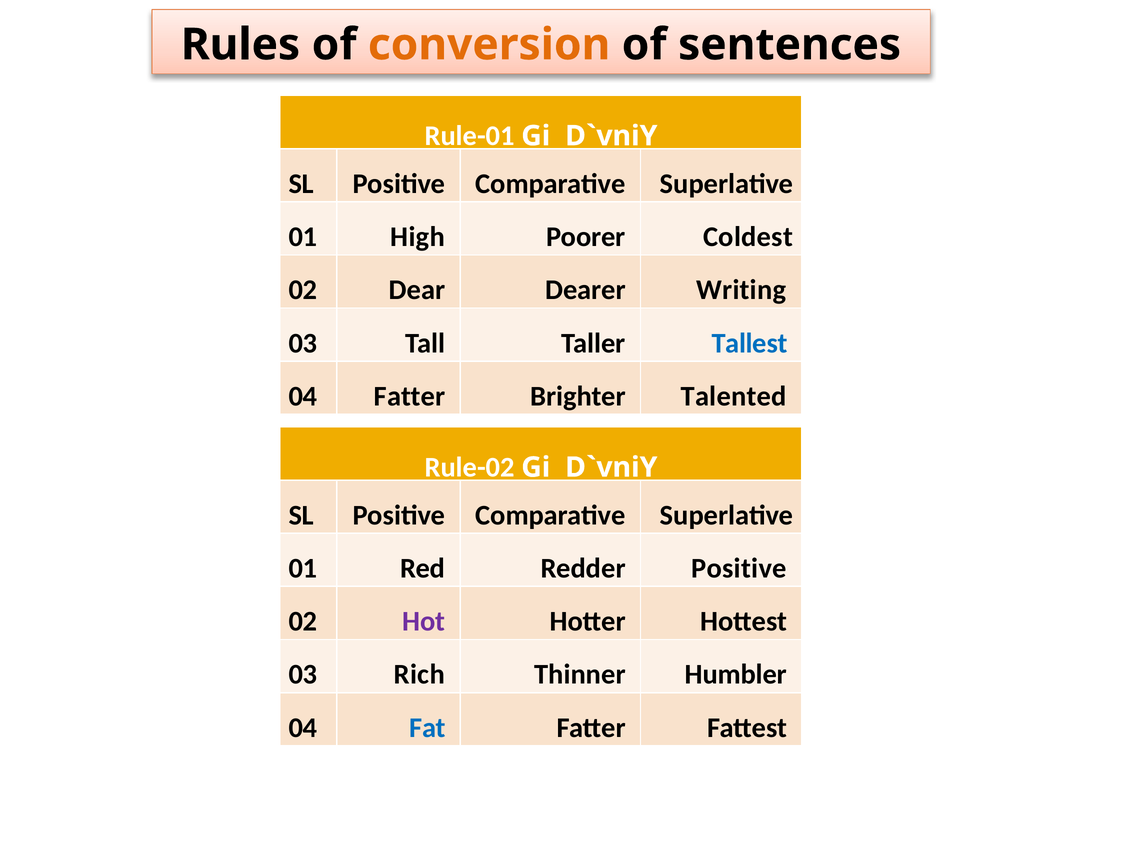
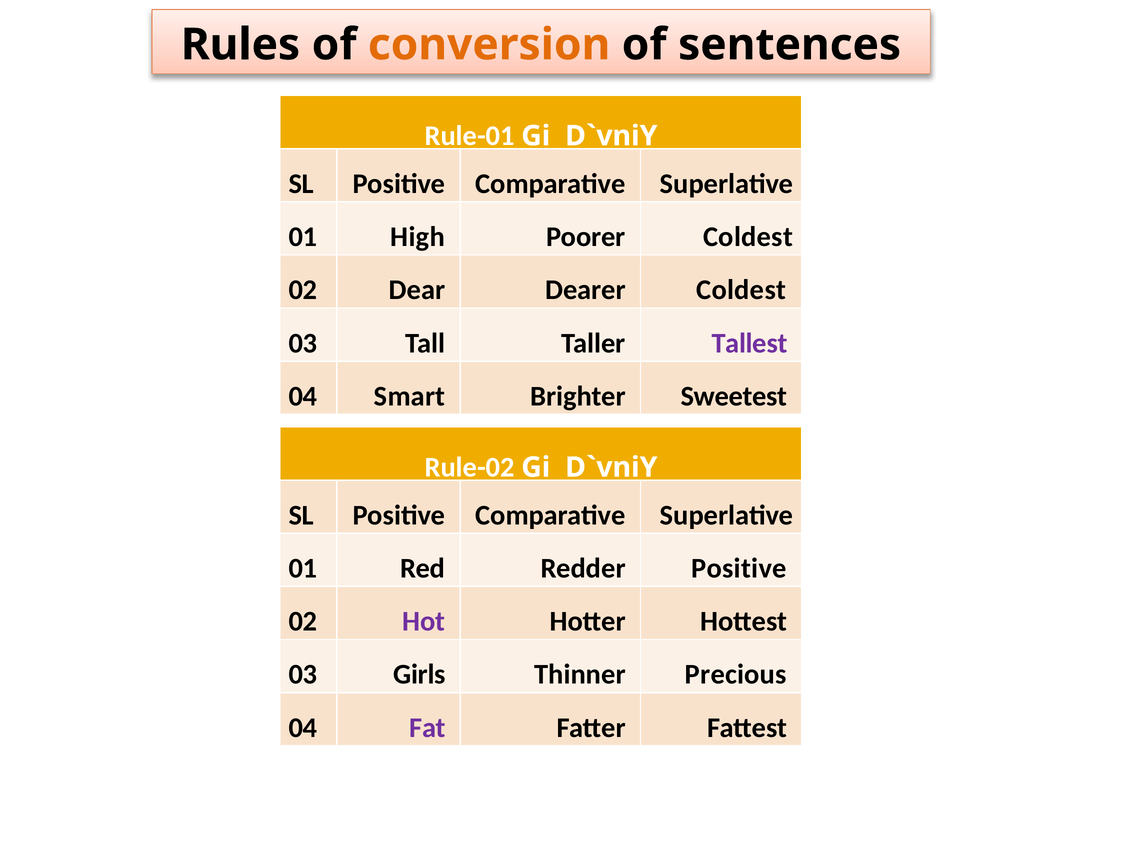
Dearer Writing: Writing -> Coldest
Tallest colour: blue -> purple
04 Fatter: Fatter -> Smart
Talented: Talented -> Sweetest
Rich: Rich -> Girls
Humbler: Humbler -> Precious
Fat colour: blue -> purple
